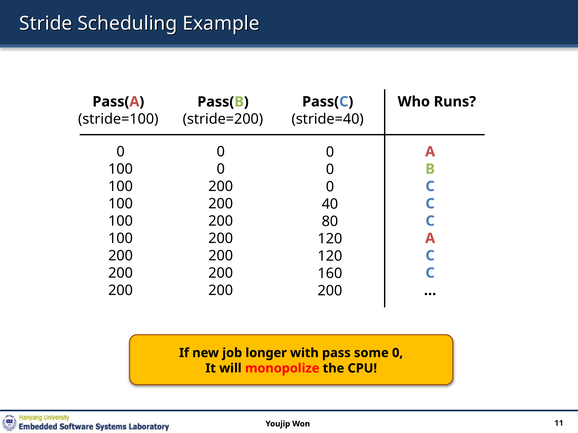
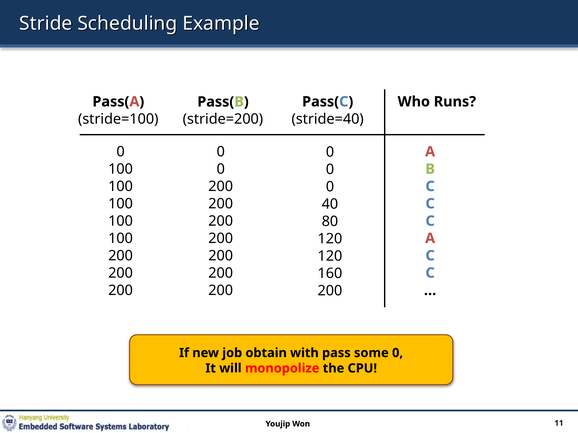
longer: longer -> obtain
